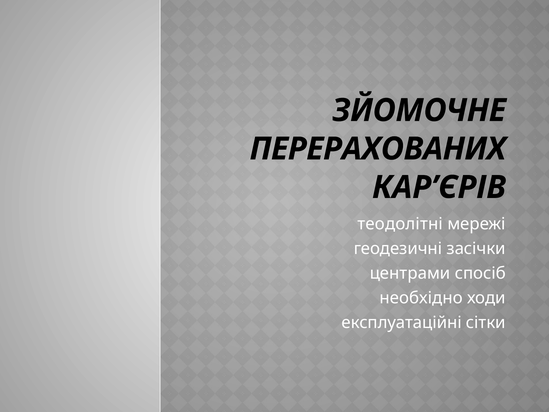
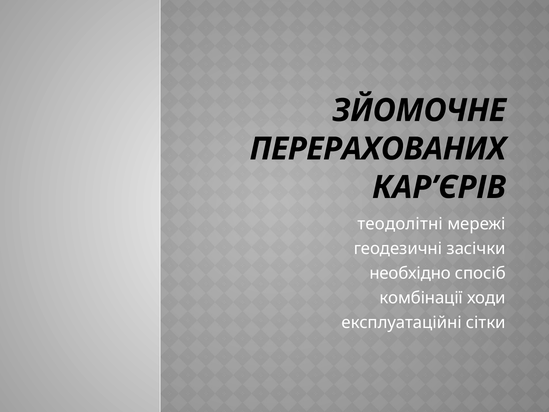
центрами: центрами -> необхідно
необхідно: необхідно -> комбінації
